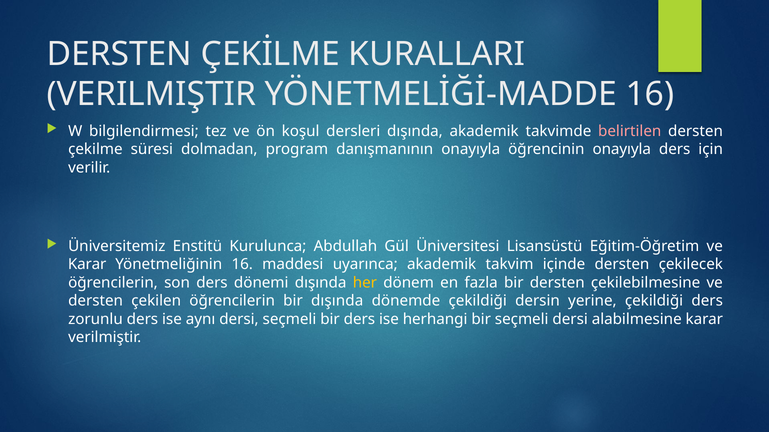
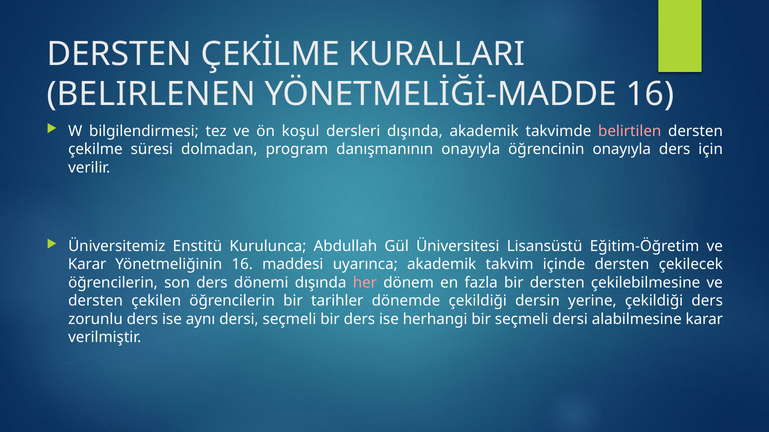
VERILMIŞTIR at (151, 94): VERILMIŞTIR -> BELIRLENEN
her colour: yellow -> pink
bir dışında: dışında -> tarihler
